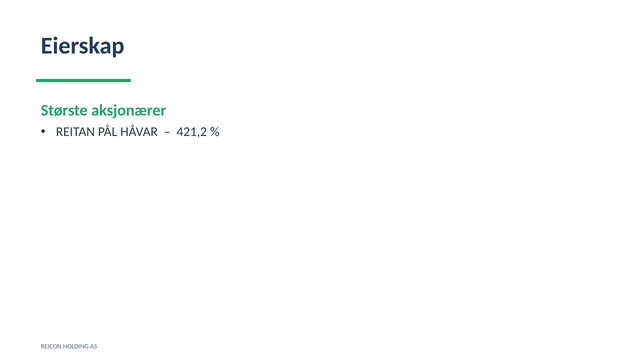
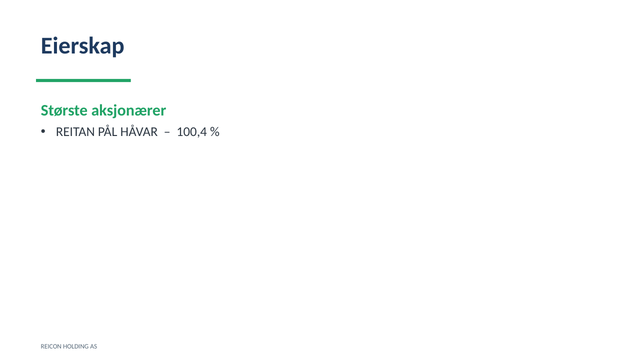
421,2: 421,2 -> 100,4
